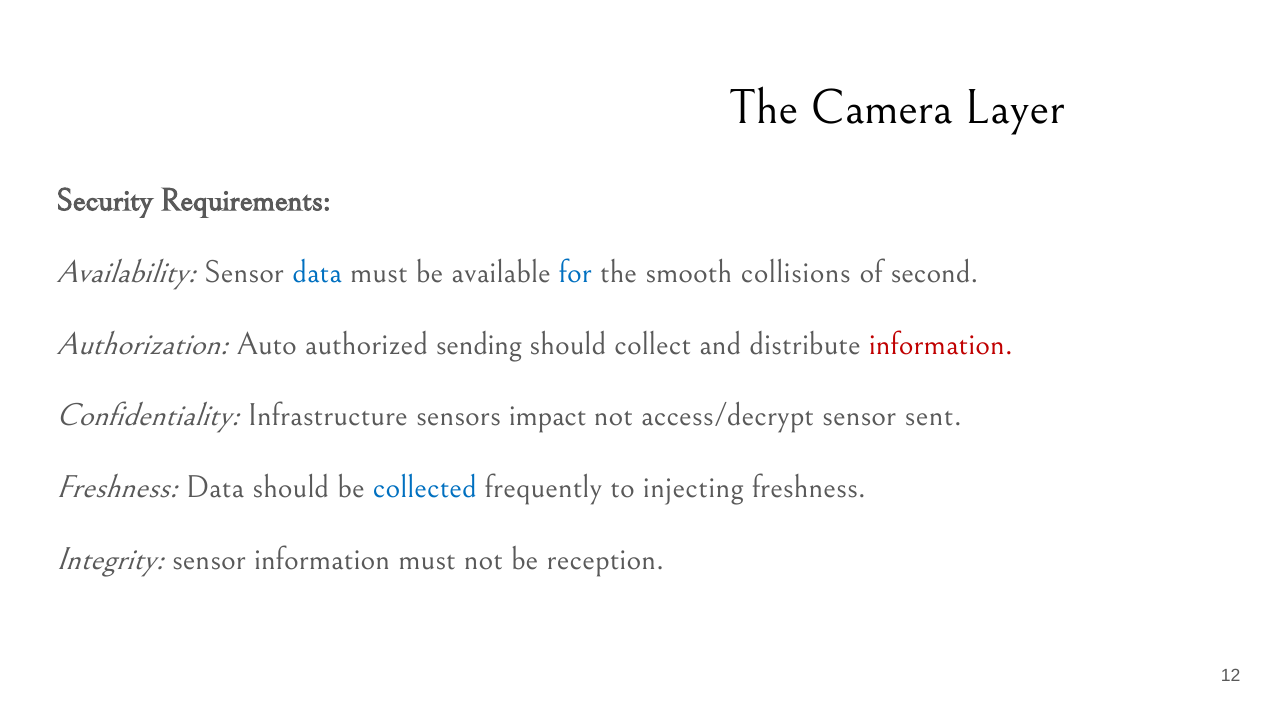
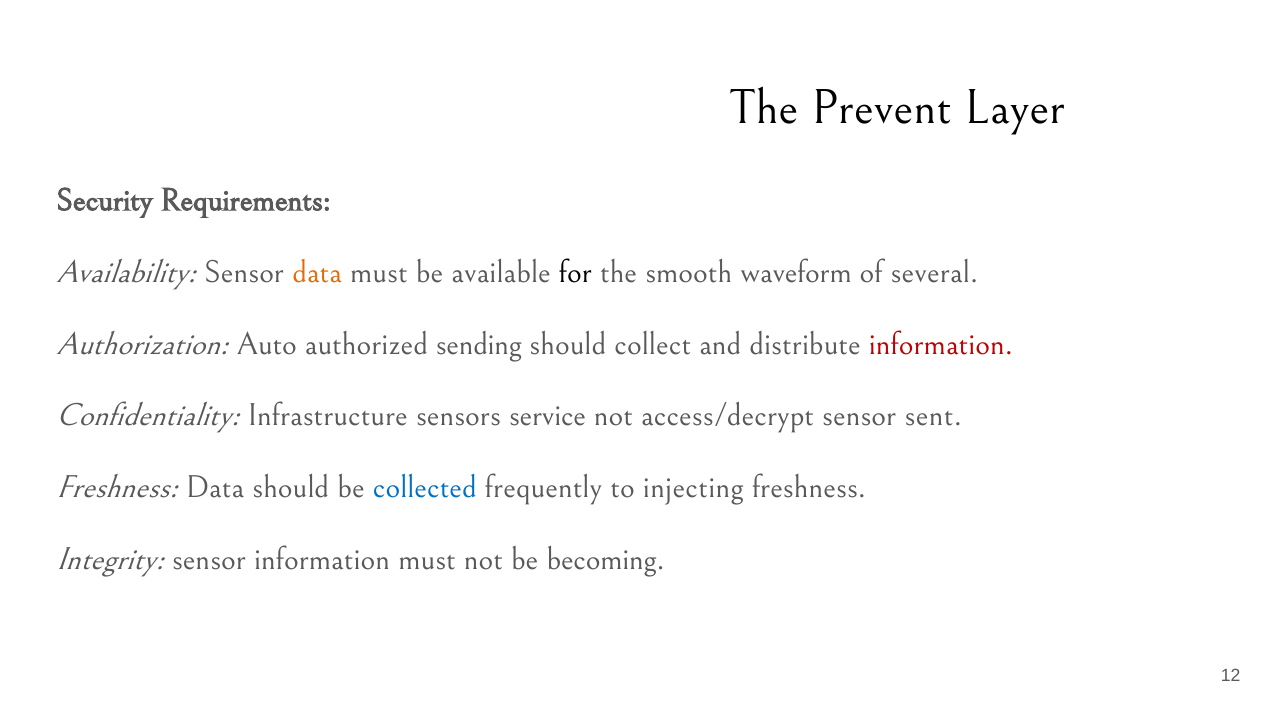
Camera: Camera -> Prevent
data at (317, 272) colour: blue -> orange
for colour: blue -> black
collisions: collisions -> waveform
second: second -> several
impact: impact -> service
reception: reception -> becoming
